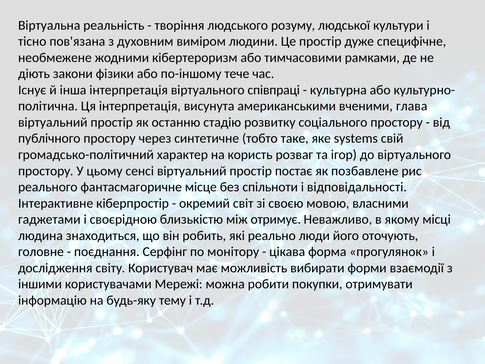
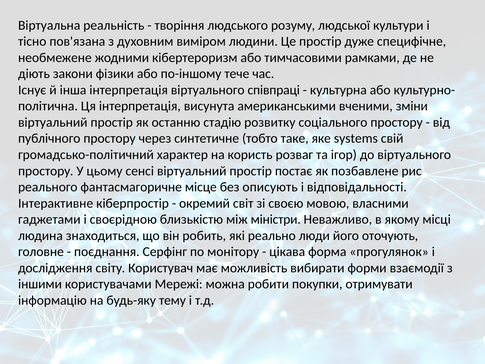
глава: глава -> зміни
спільноти: спільноти -> описують
отримує: отримує -> міністри
